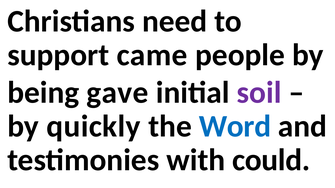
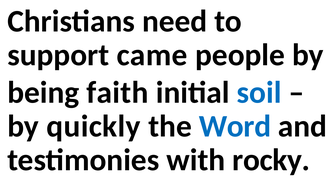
gave: gave -> faith
soil colour: purple -> blue
could: could -> rocky
